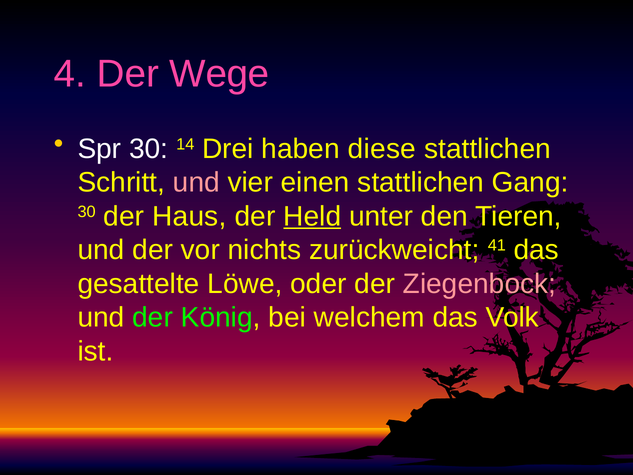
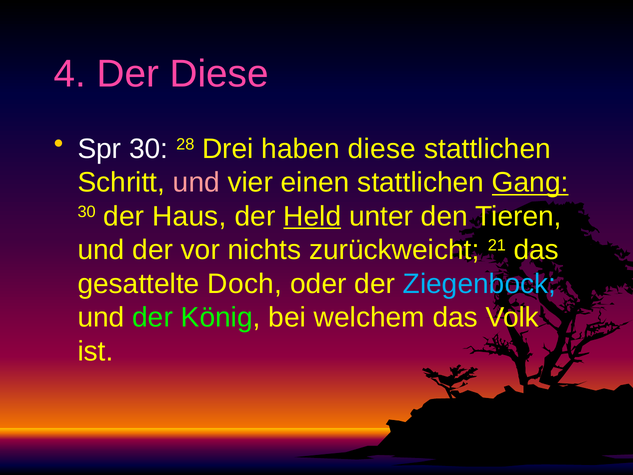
Der Wege: Wege -> Diese
14: 14 -> 28
Gang underline: none -> present
41: 41 -> 21
Löwe: Löwe -> Doch
Ziegenbock colour: pink -> light blue
